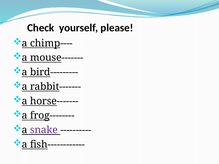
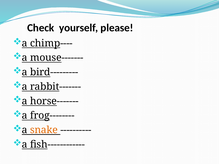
snake colour: purple -> orange
